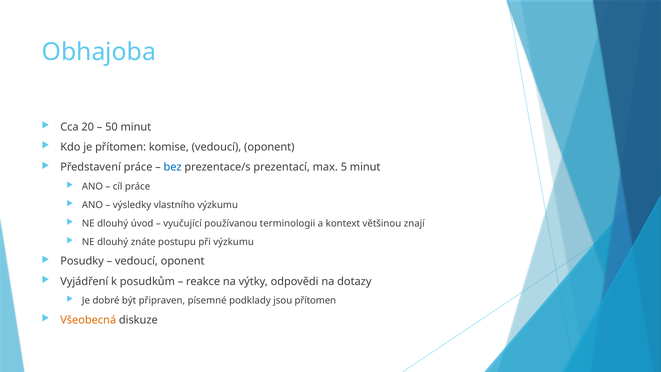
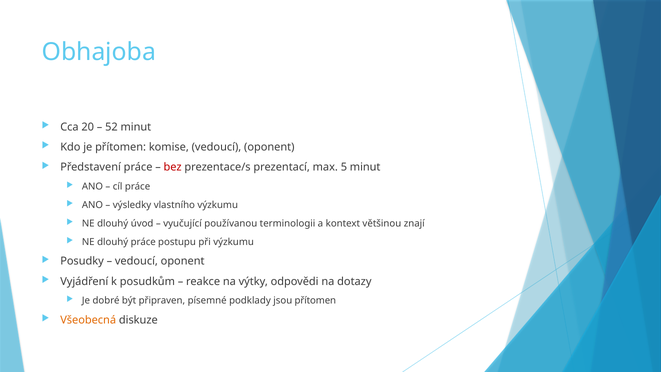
50: 50 -> 52
bez colour: blue -> red
dlouhý znáte: znáte -> práce
